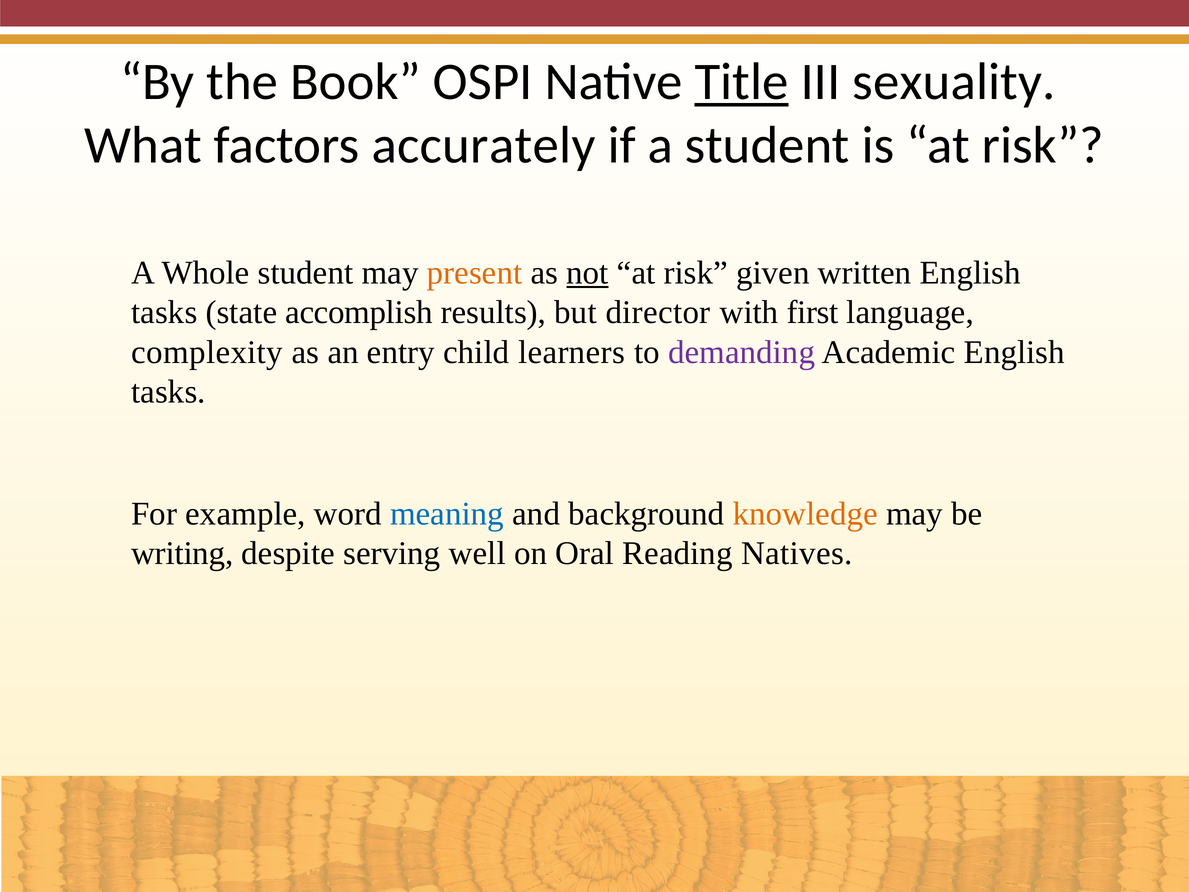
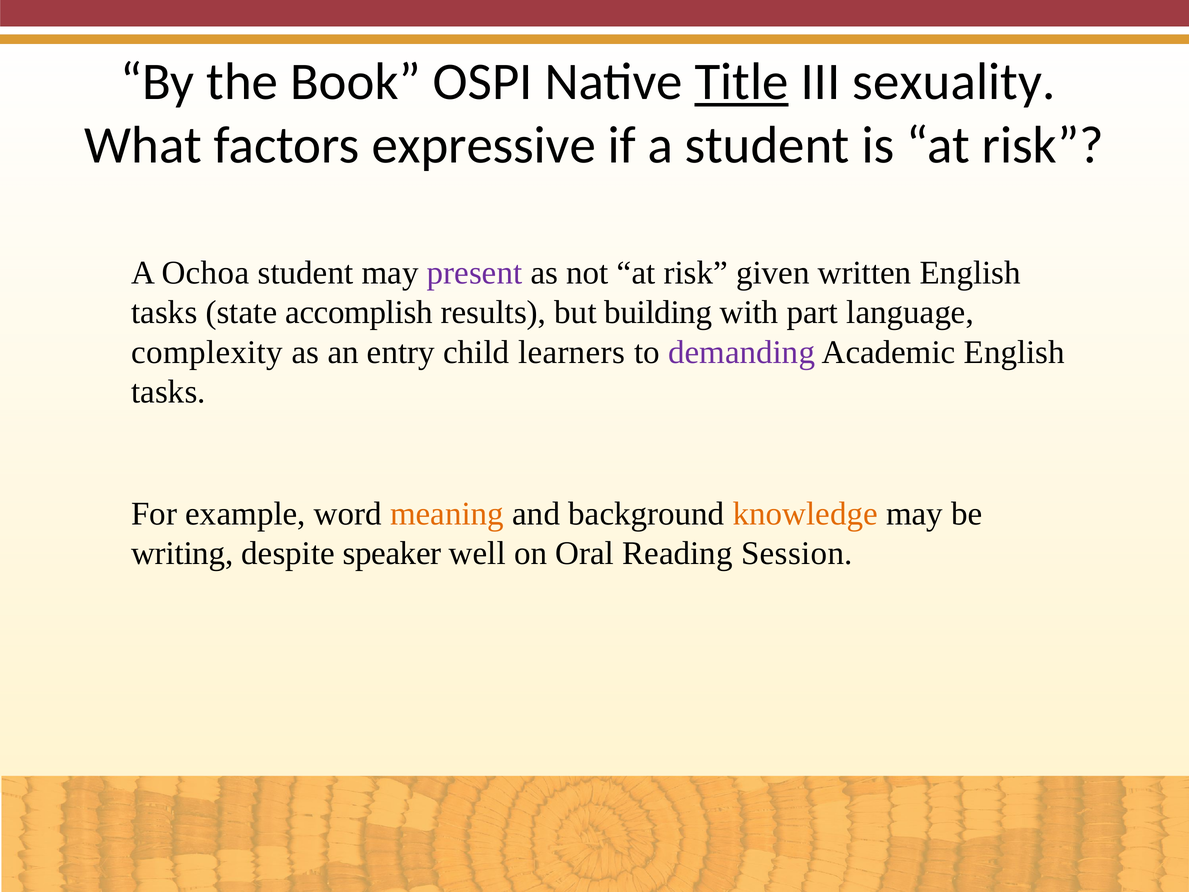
accurately: accurately -> expressive
Whole: Whole -> Ochoa
present colour: orange -> purple
not underline: present -> none
director: director -> building
first: first -> part
meaning colour: blue -> orange
serving: serving -> speaker
Natives: Natives -> Session
